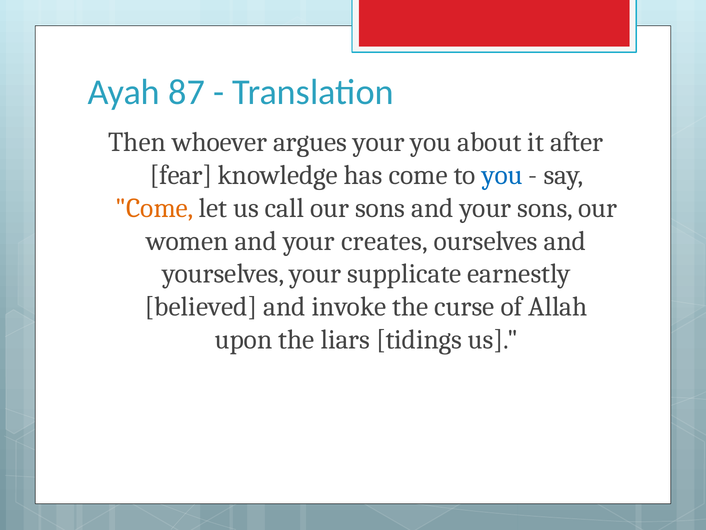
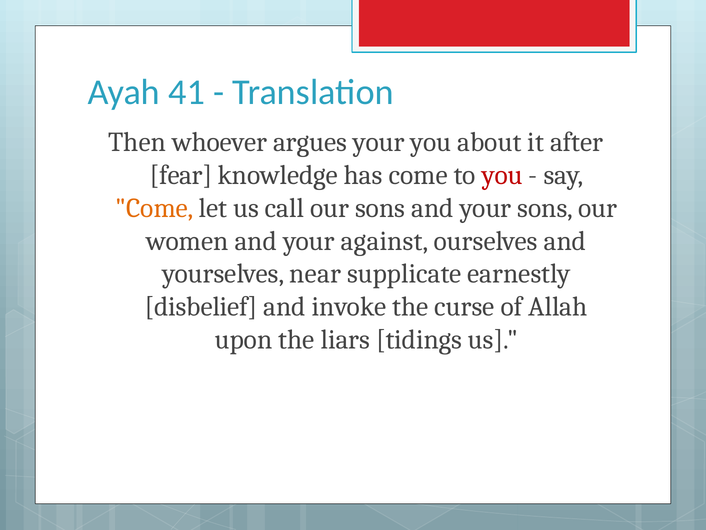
87: 87 -> 41
you at (502, 175) colour: blue -> red
creates: creates -> against
yourselves your: your -> near
believed: believed -> disbelief
